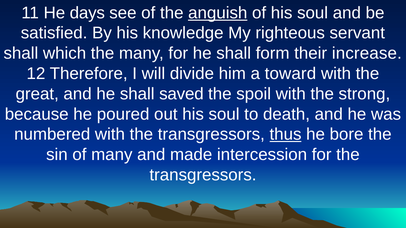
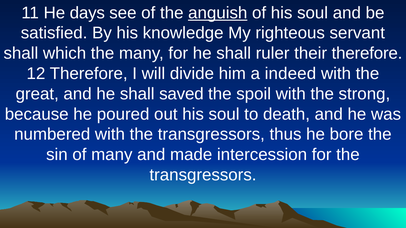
form: form -> ruler
their increase: increase -> therefore
toward: toward -> indeed
thus underline: present -> none
